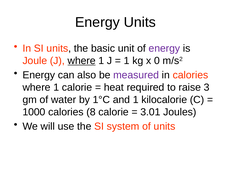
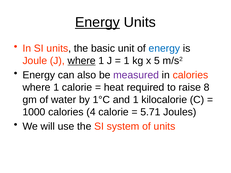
Energy at (97, 22) underline: none -> present
energy at (164, 48) colour: purple -> blue
0: 0 -> 5
3: 3 -> 8
8: 8 -> 4
3.01: 3.01 -> 5.71
